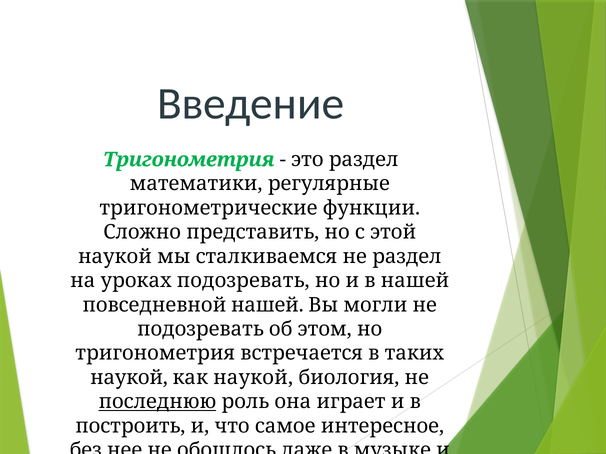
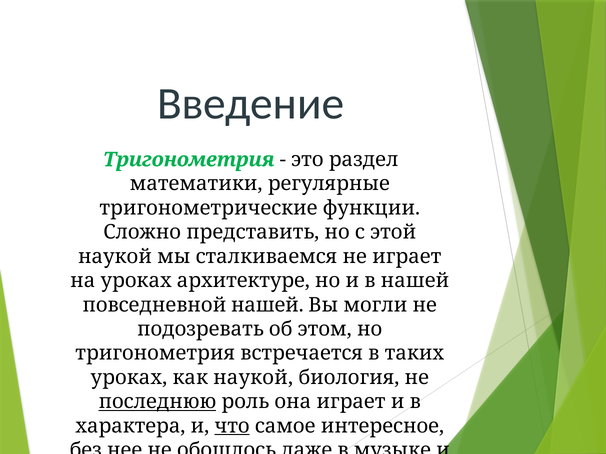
не раздел: раздел -> играет
уроках подозревать: подозревать -> архитектуре
наукой at (129, 378): наукой -> уроках
построить: построить -> характера
что underline: none -> present
